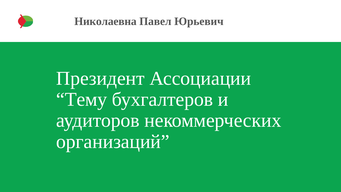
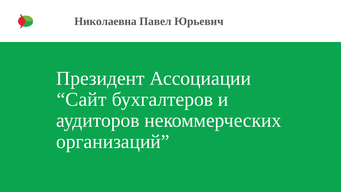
Тему: Тему -> Сайт
